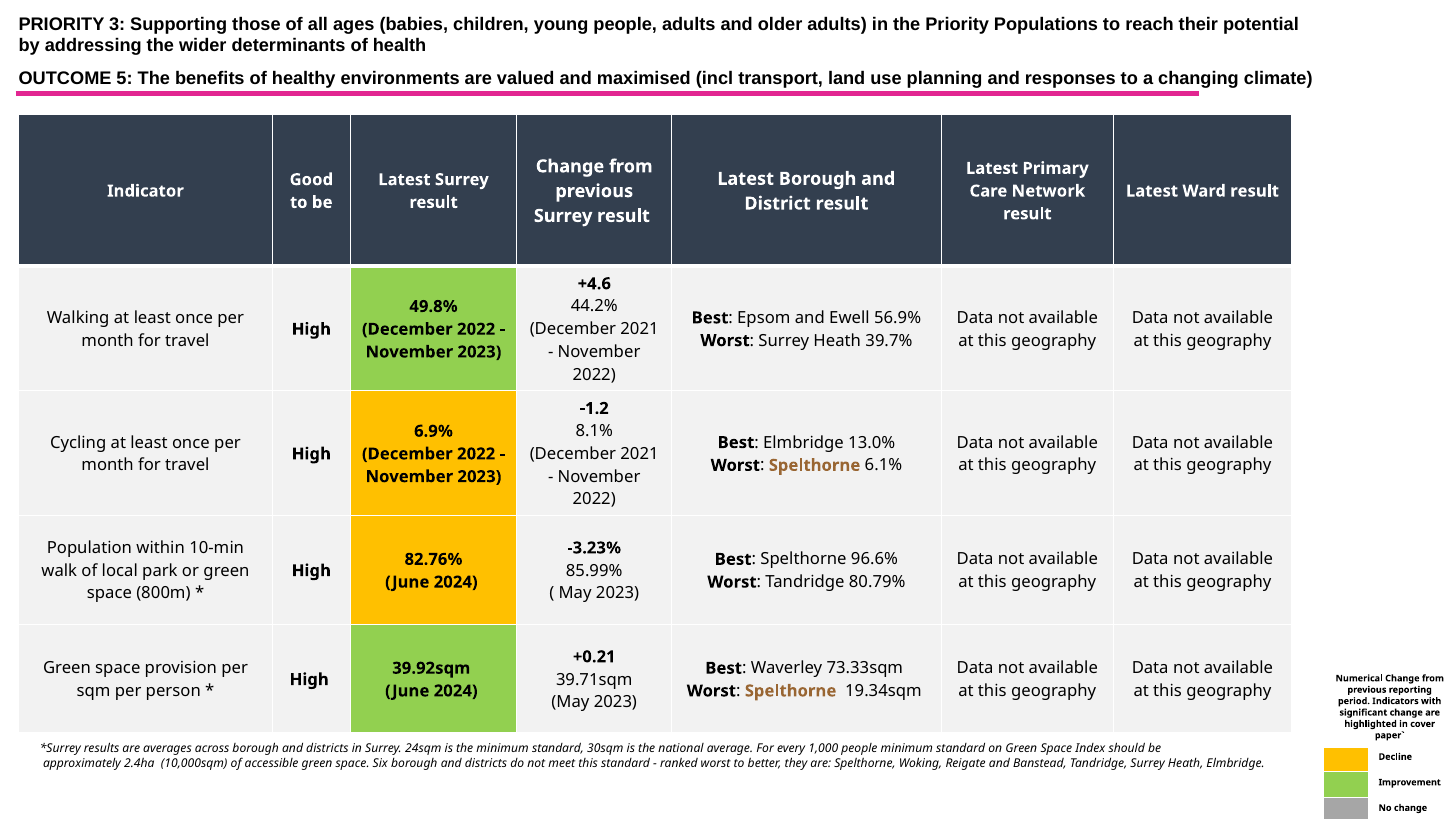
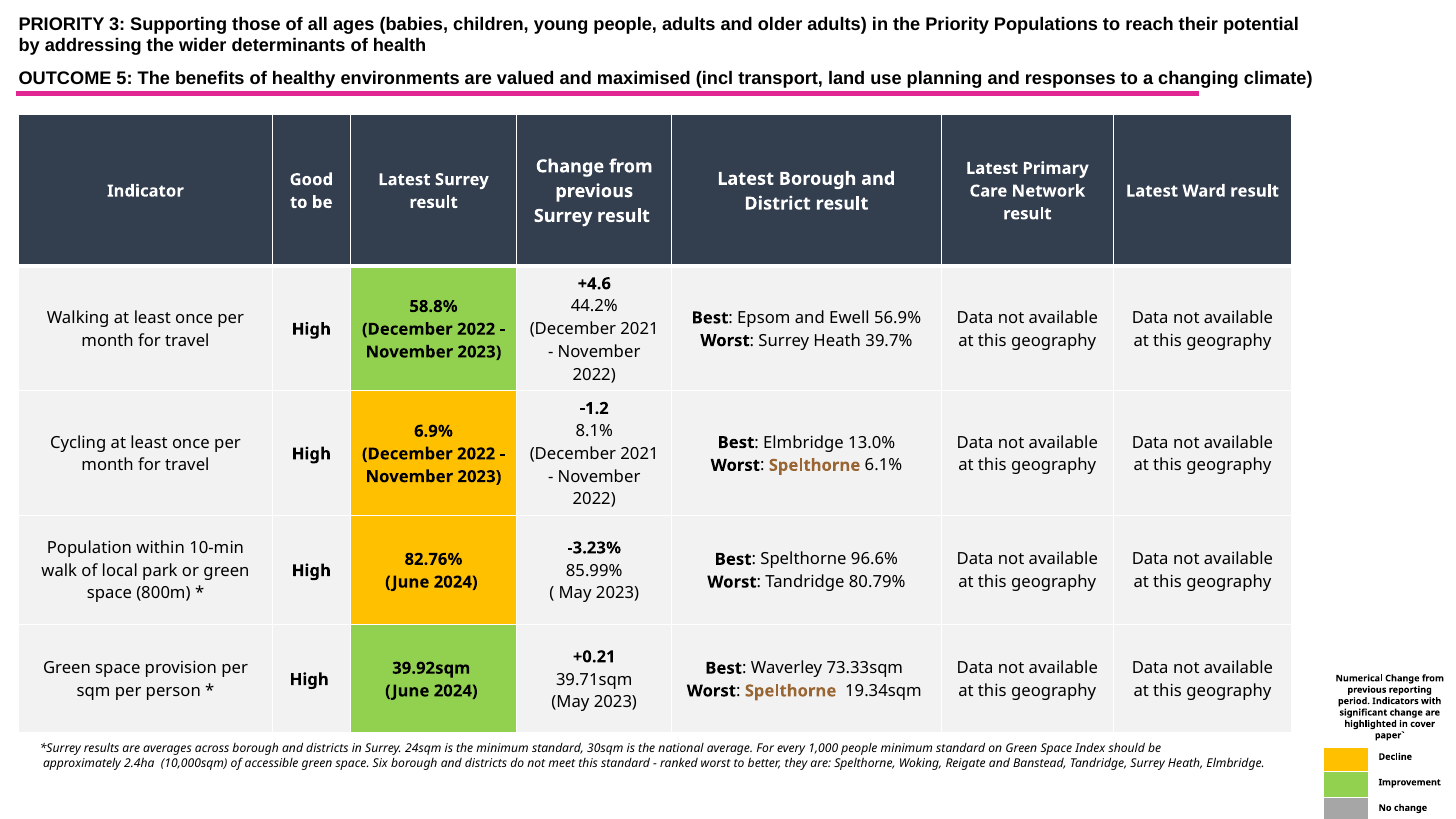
49.8%: 49.8% -> 58.8%
